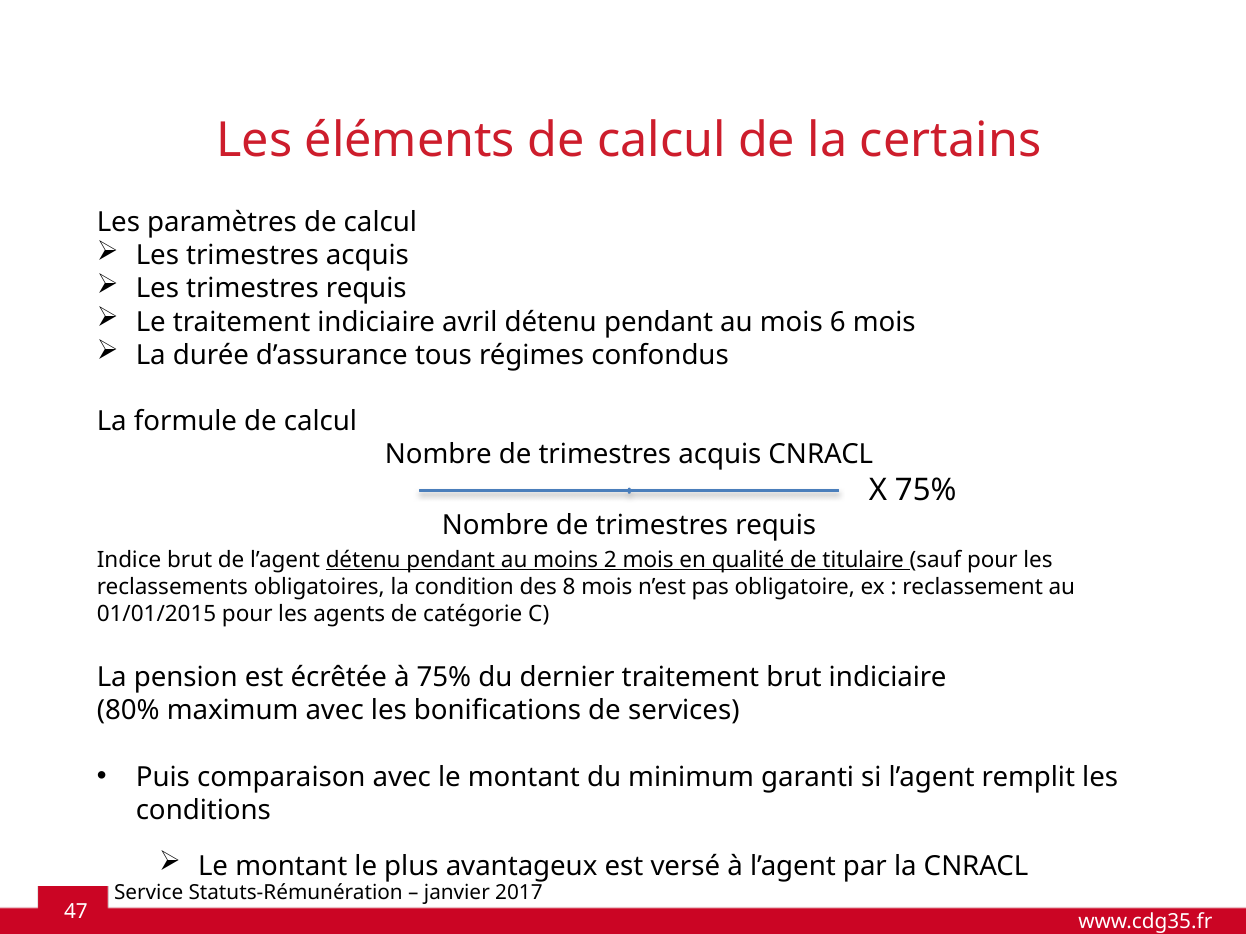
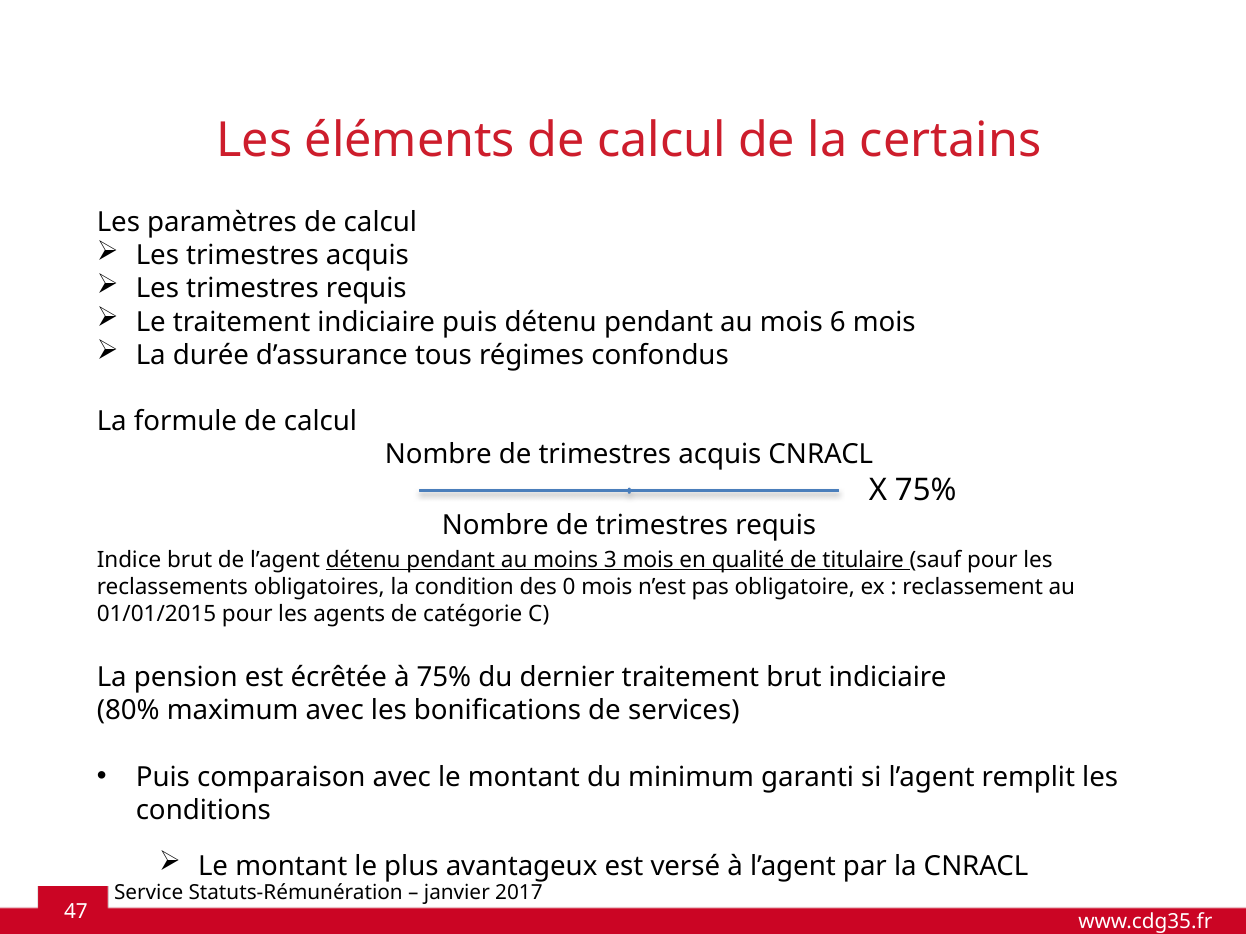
indiciaire avril: avril -> puis
2: 2 -> 3
8: 8 -> 0
